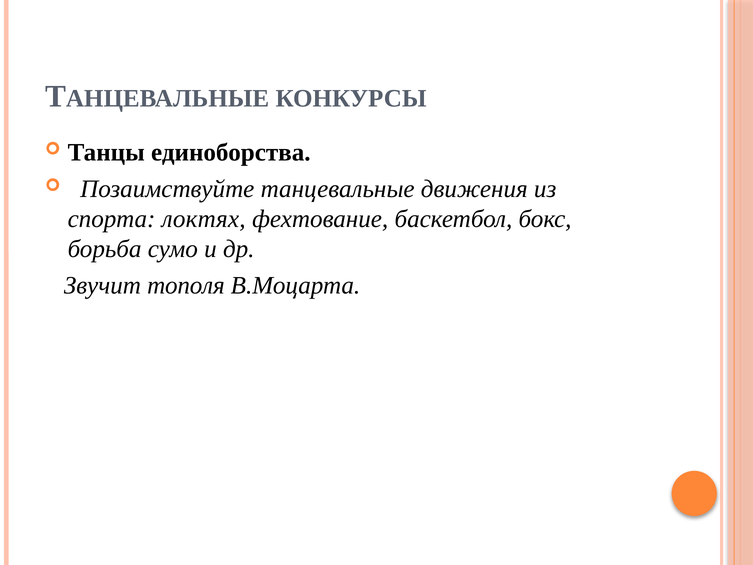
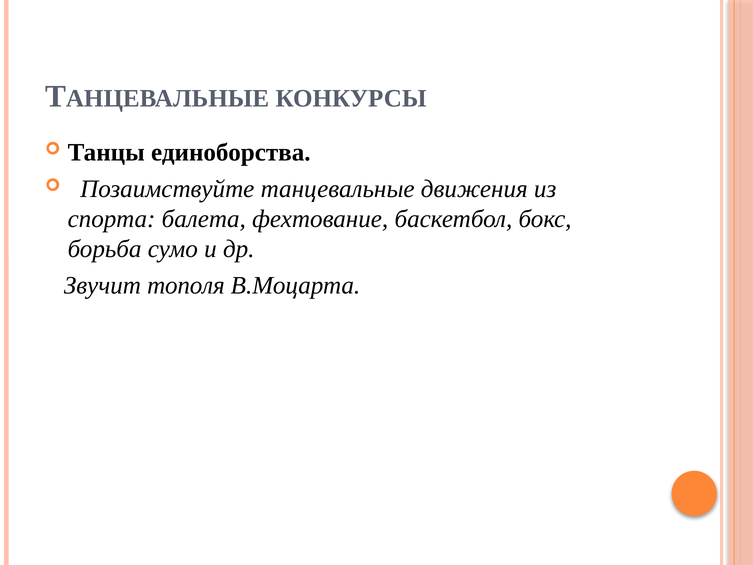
локтях: локтях -> балета
